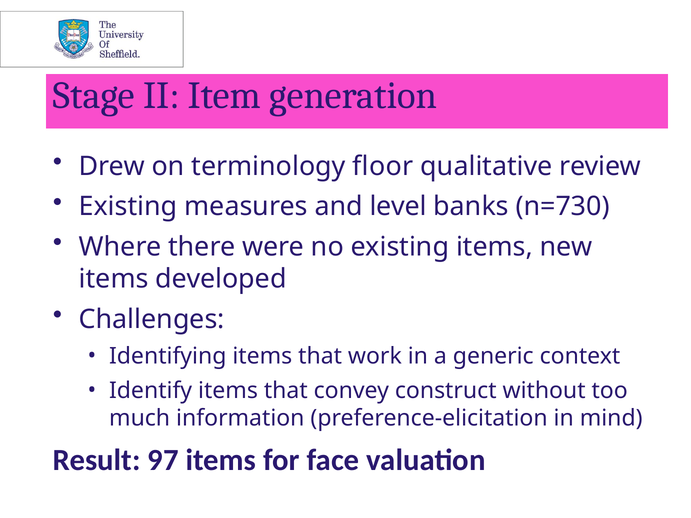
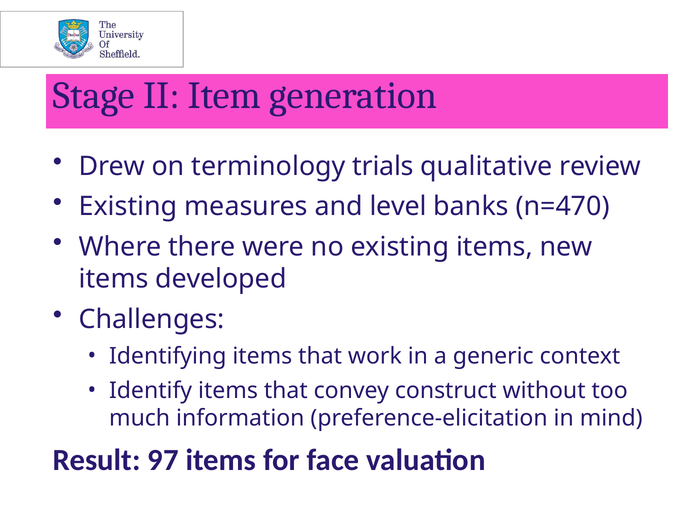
floor: floor -> trials
n=730: n=730 -> n=470
